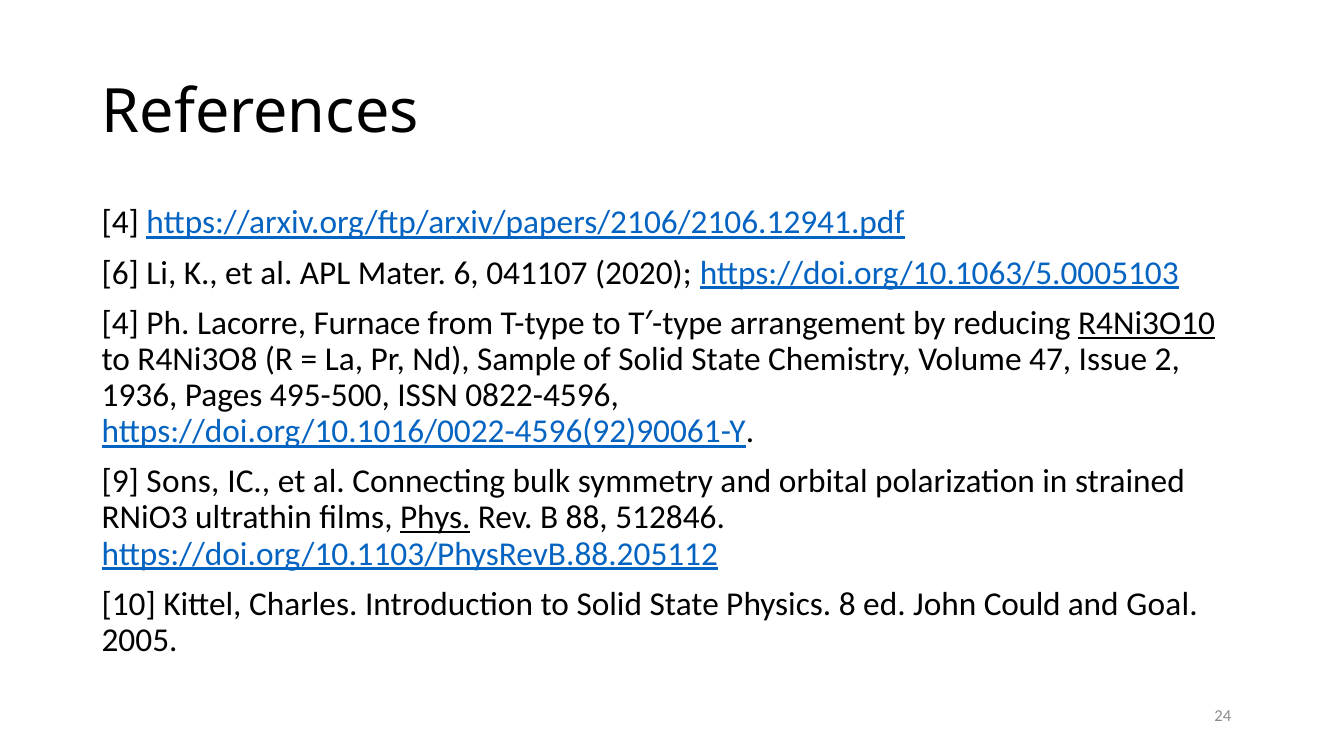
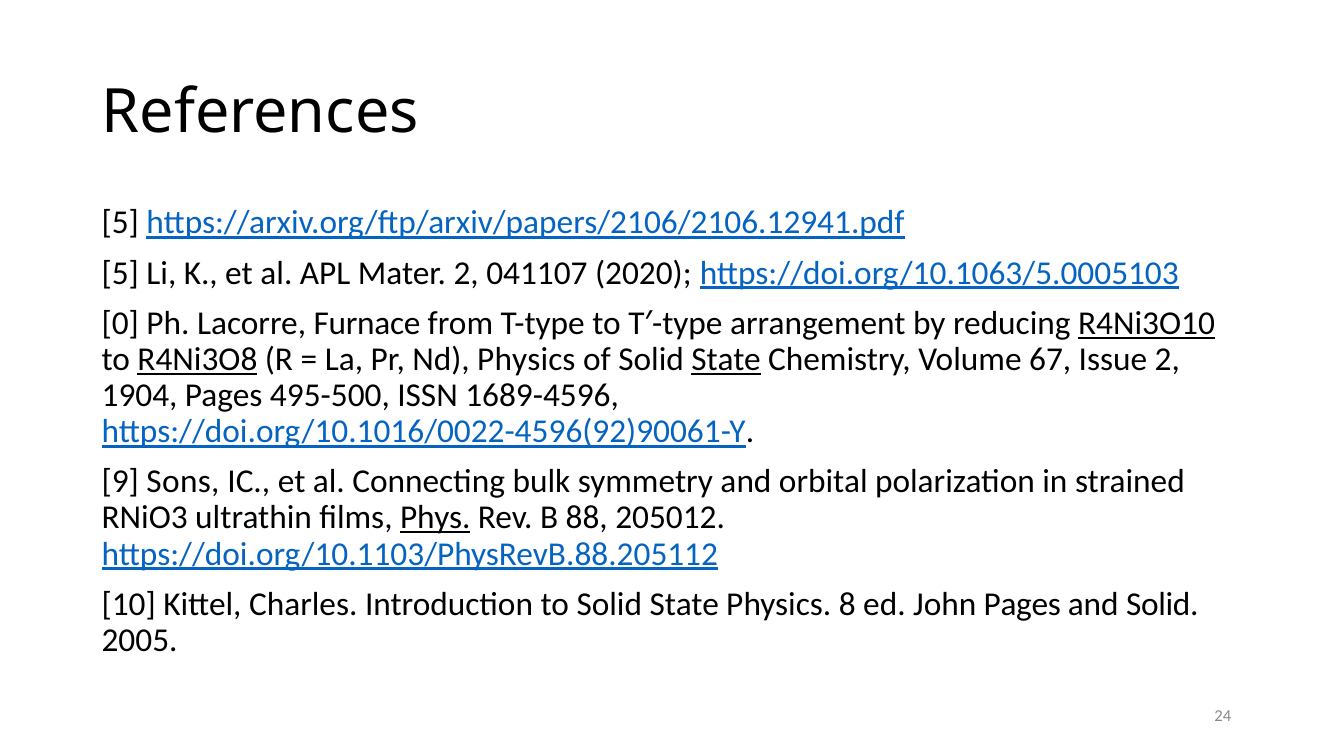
4 at (120, 223): 4 -> 5
6 at (120, 273): 6 -> 5
Mater 6: 6 -> 2
4 at (120, 323): 4 -> 0
R4Ni3O8 underline: none -> present
Nd Sample: Sample -> Physics
State at (726, 359) underline: none -> present
47: 47 -> 67
1936: 1936 -> 1904
0822-4596: 0822-4596 -> 1689-4596
512846: 512846 -> 205012
John Could: Could -> Pages
and Goal: Goal -> Solid
